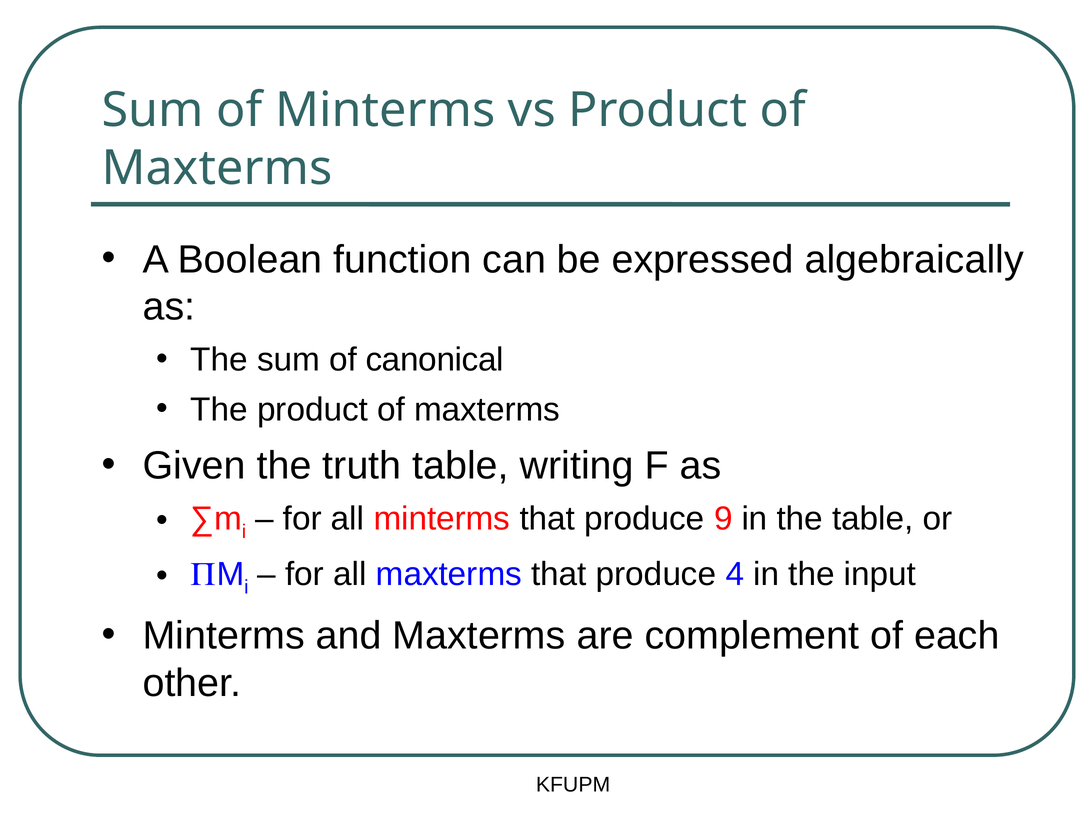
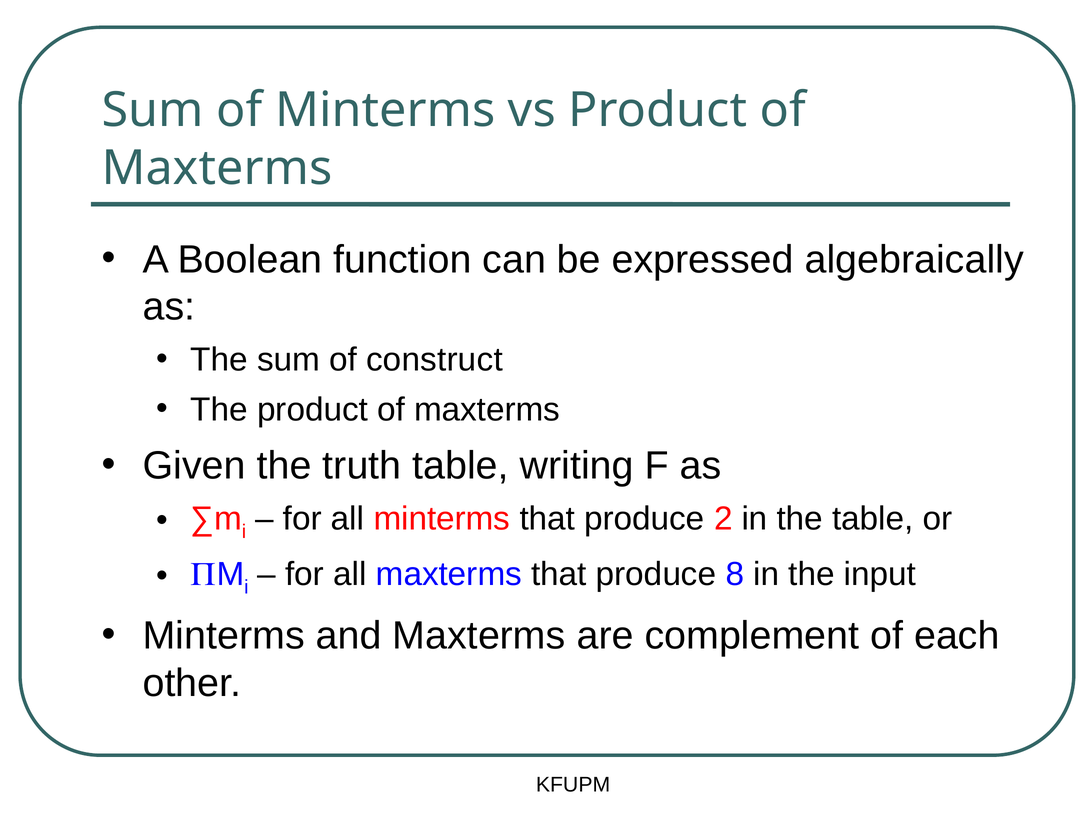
canonical: canonical -> construct
9: 9 -> 2
4: 4 -> 8
